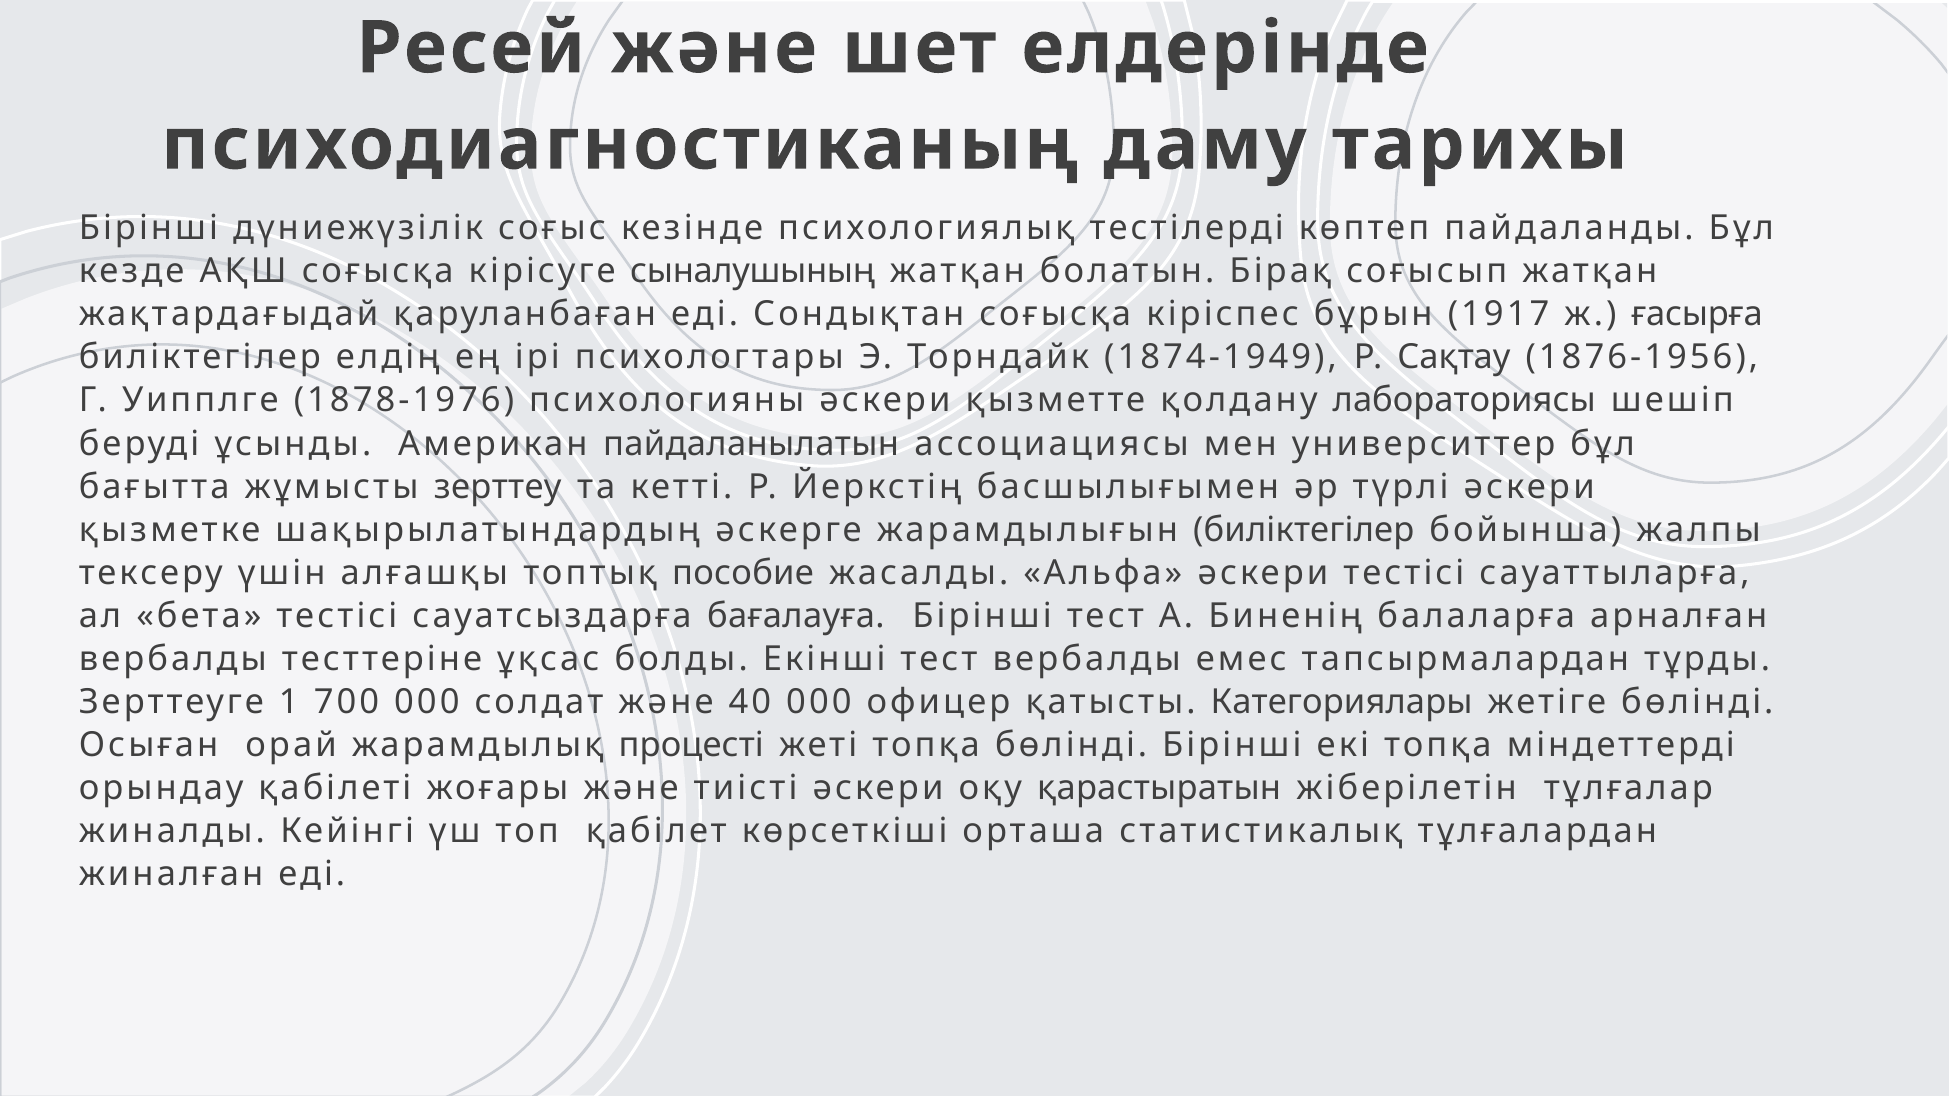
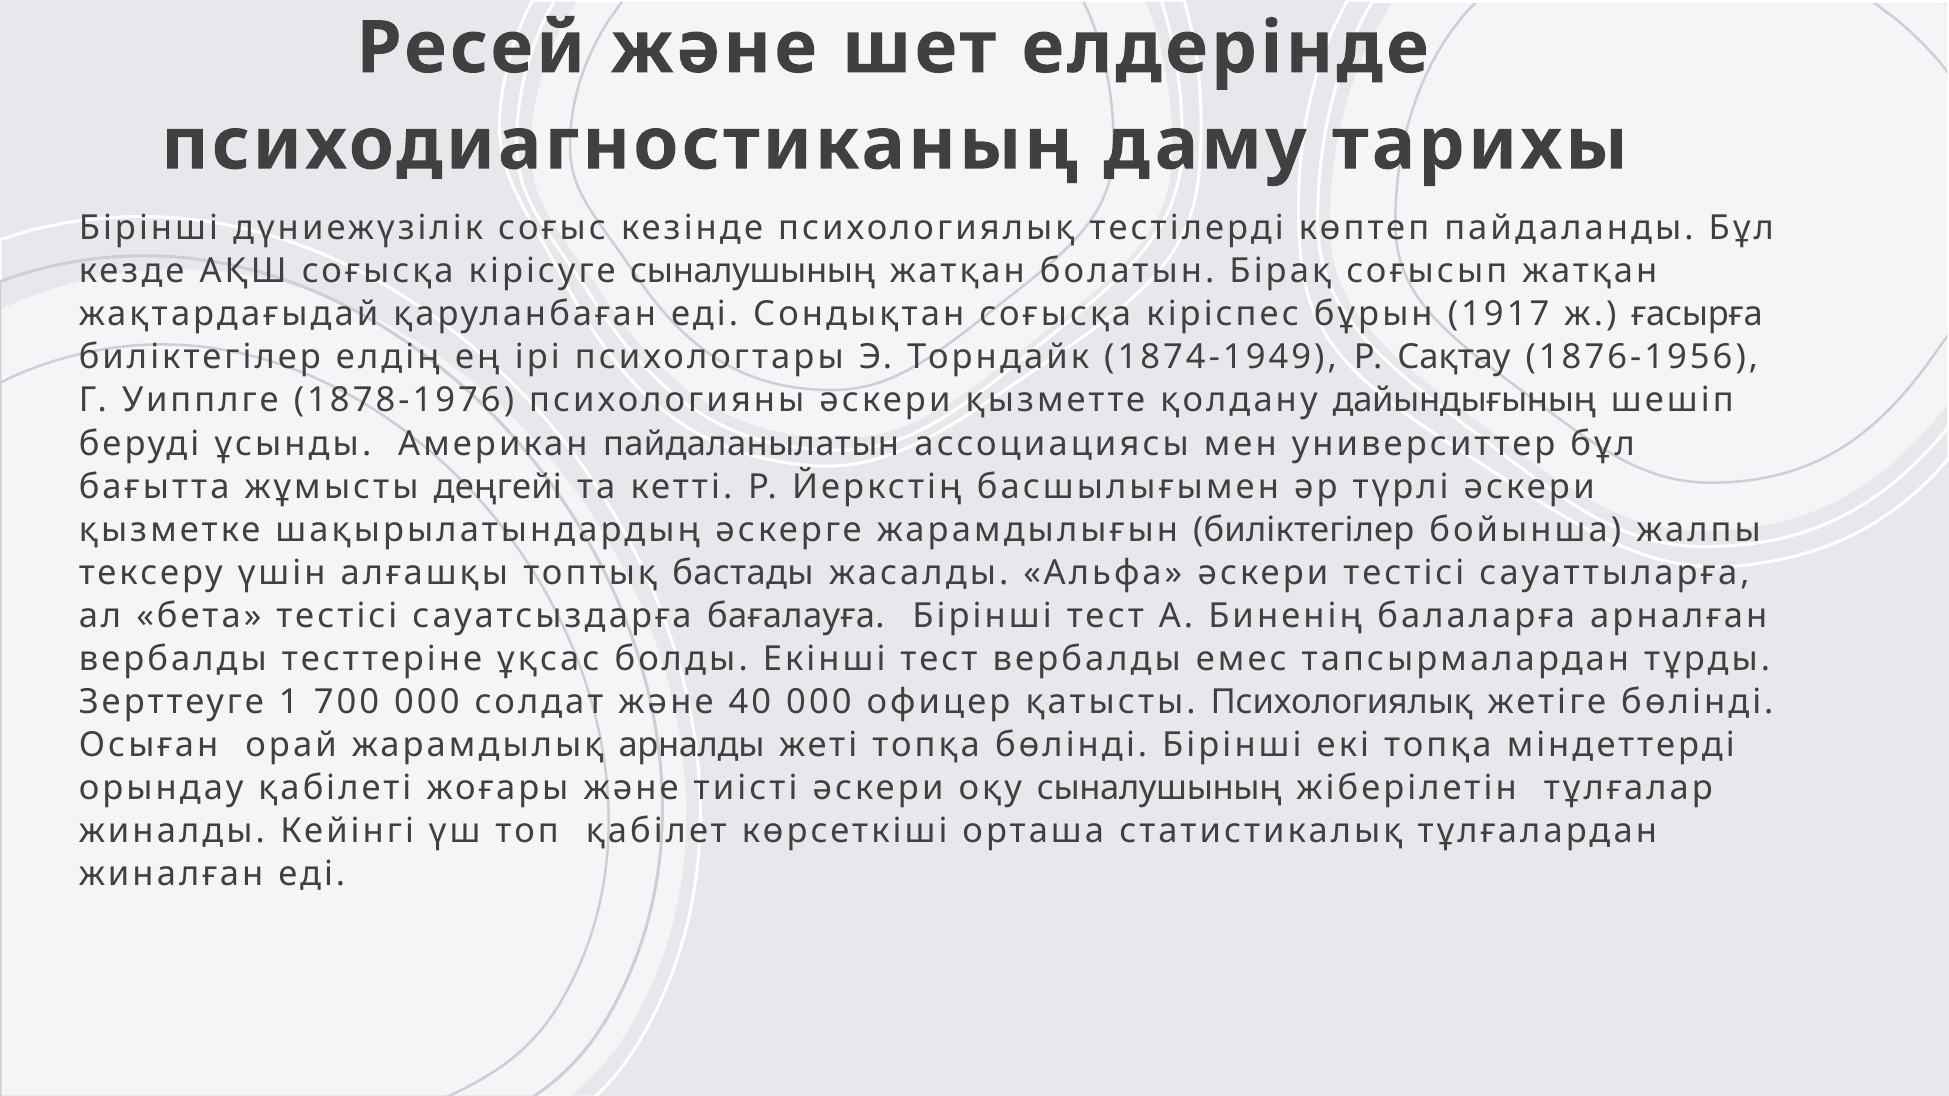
лабораториясы: лабораториясы -> дайындығының
зерттеу: зерттеу -> деңгейі
пособие: пособие -> бастады
қатысты Категориялары: Категориялары -> Психологиялық
процесті: процесті -> арналды
оқу қарастыратын: қарастыратын -> сыналушының
